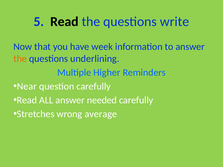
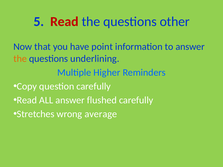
Read at (64, 22) colour: black -> red
write: write -> other
week: week -> point
Near: Near -> Copy
needed: needed -> flushed
